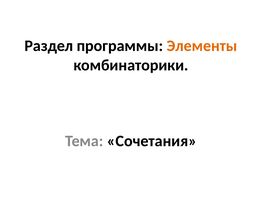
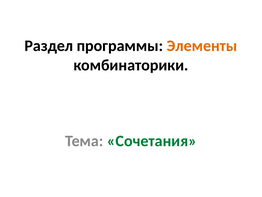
Сочетания colour: black -> green
